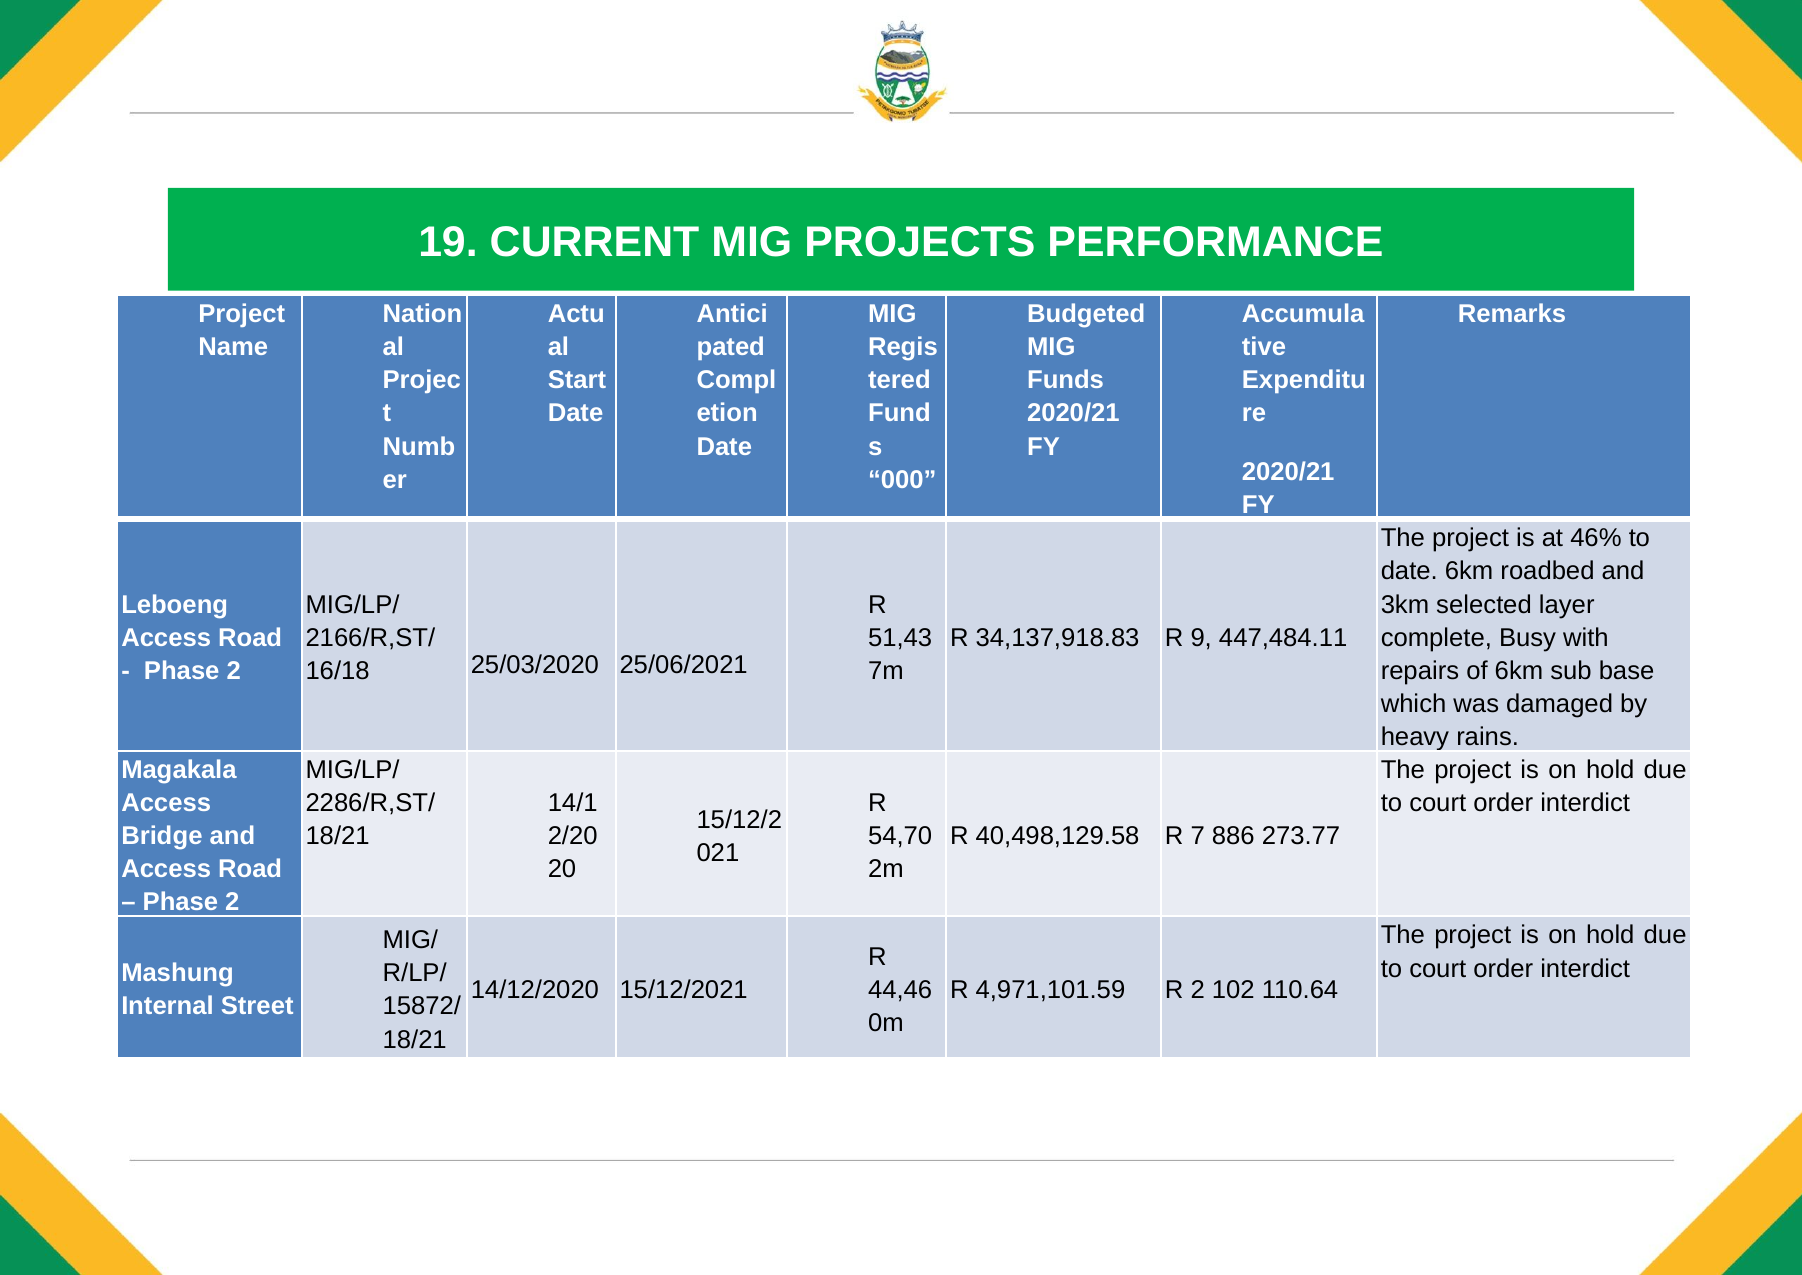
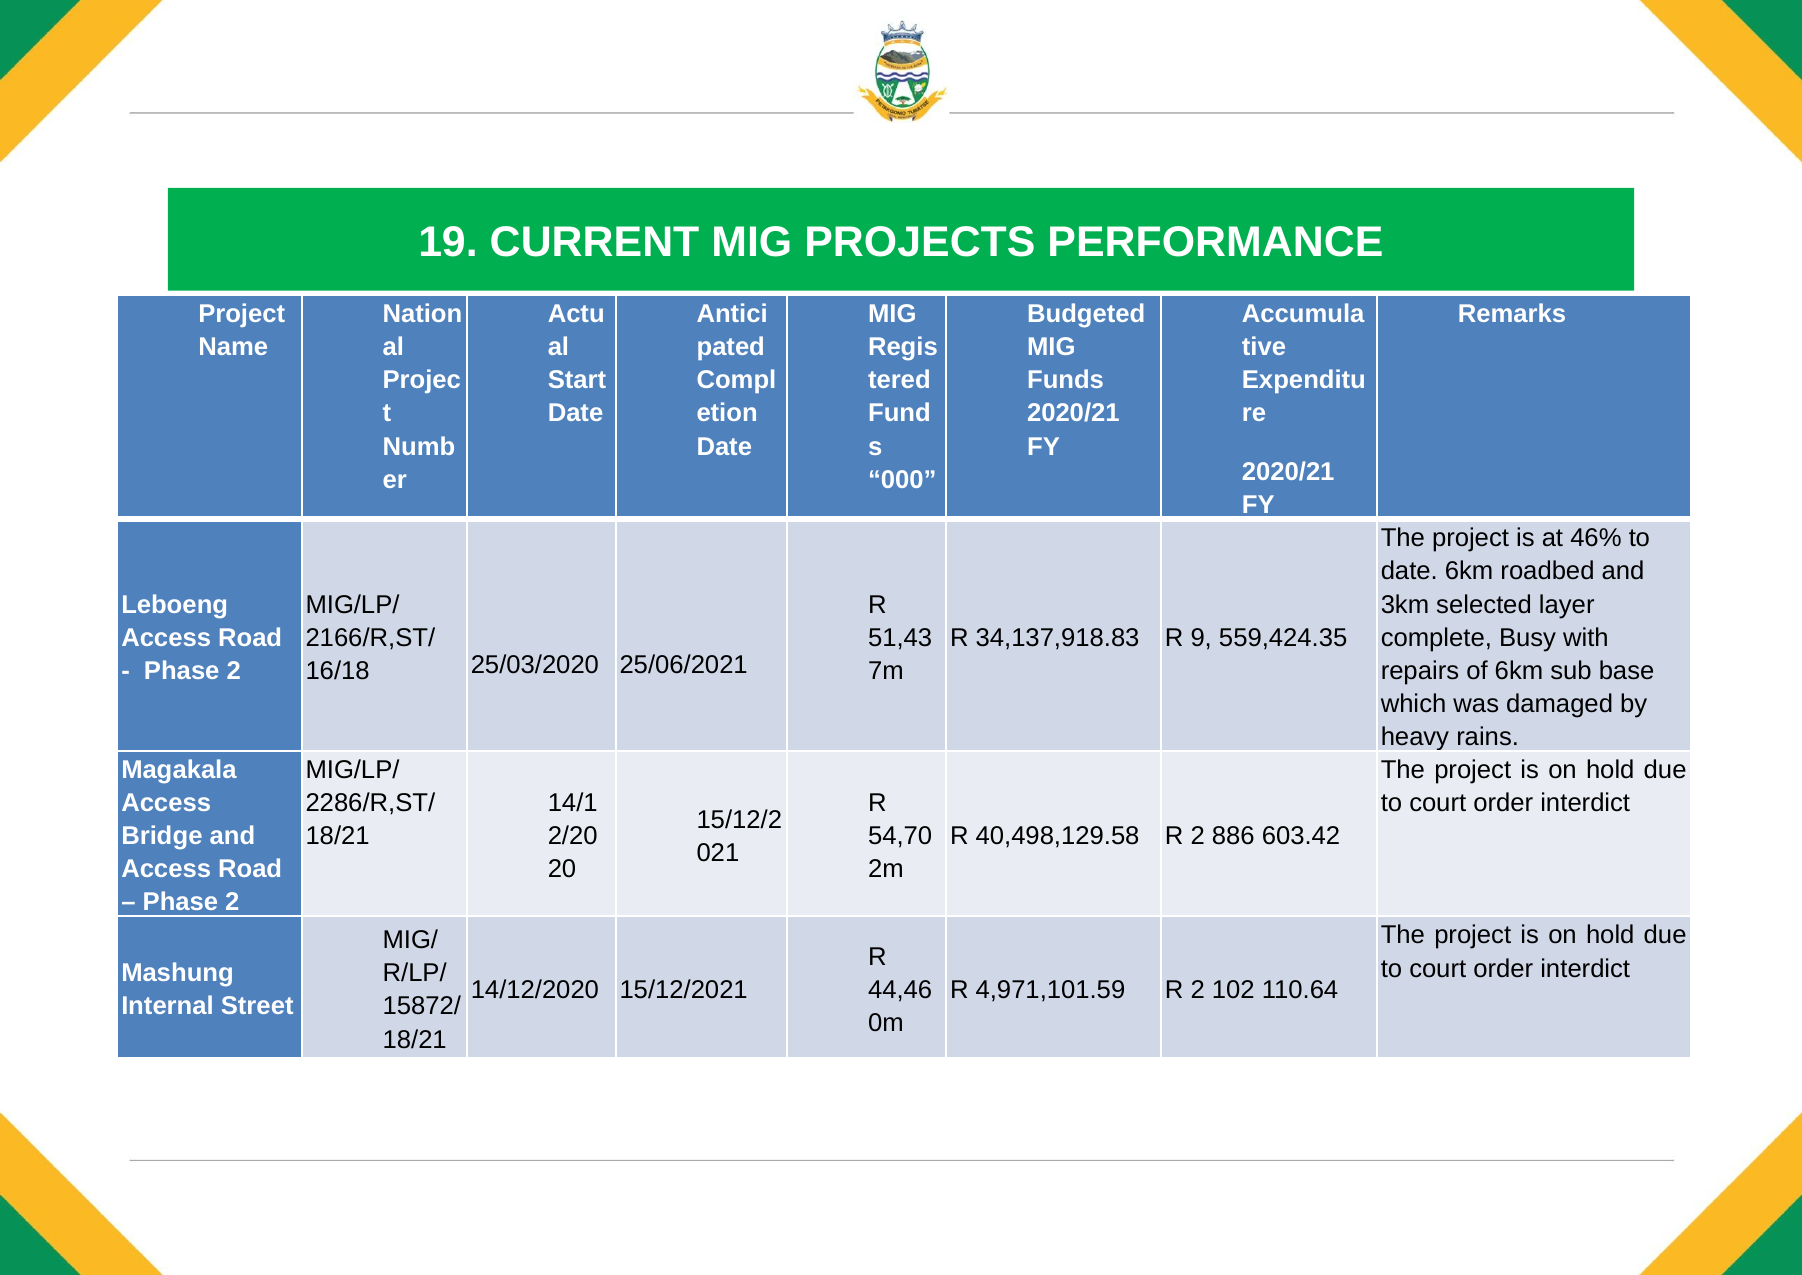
447,484.11: 447,484.11 -> 559,424.35
40,498,129.58 R 7: 7 -> 2
273.77: 273.77 -> 603.42
